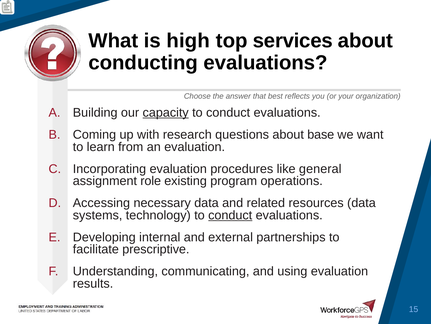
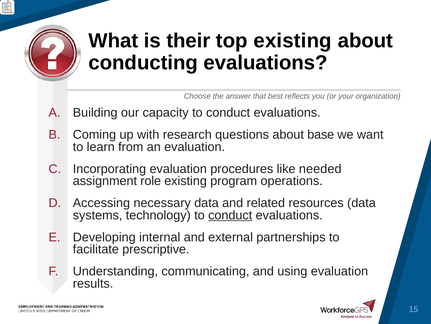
high: high -> their
top services: services -> existing
capacity underline: present -> none
general: general -> needed
